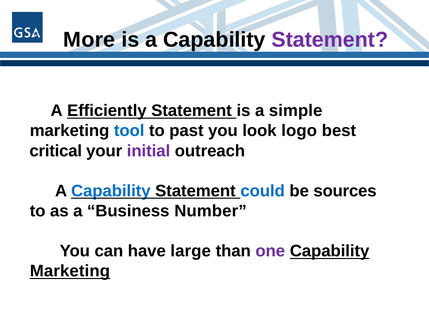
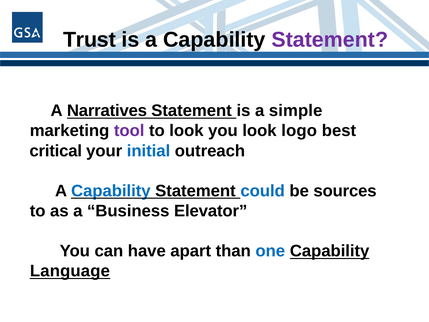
More: More -> Trust
Efficiently: Efficiently -> Narratives
tool colour: blue -> purple
to past: past -> look
initial colour: purple -> blue
Number: Number -> Elevator
large: large -> apart
one colour: purple -> blue
Marketing at (70, 271): Marketing -> Language
